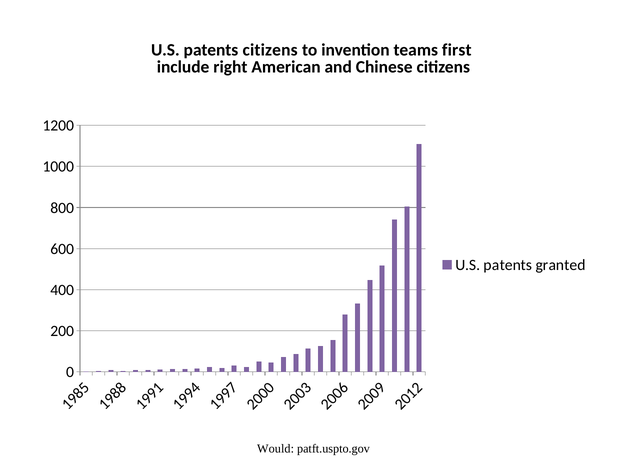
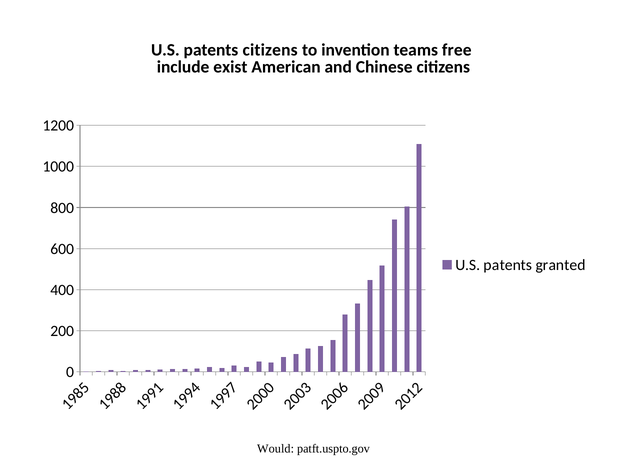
first: first -> free
right: right -> exist
